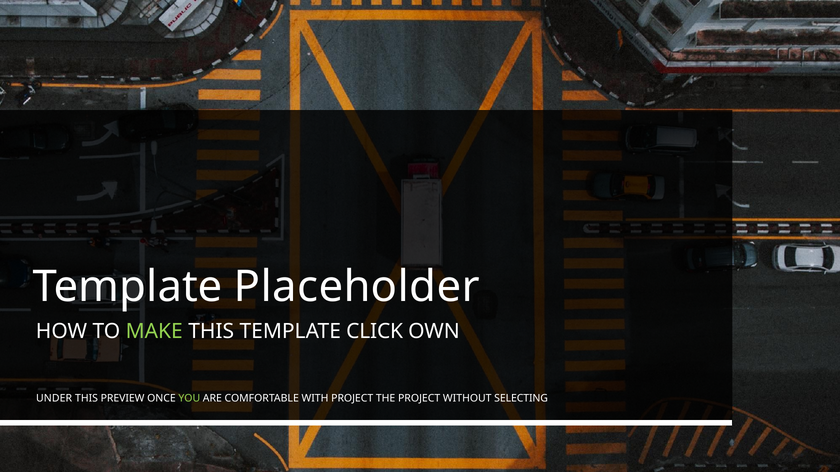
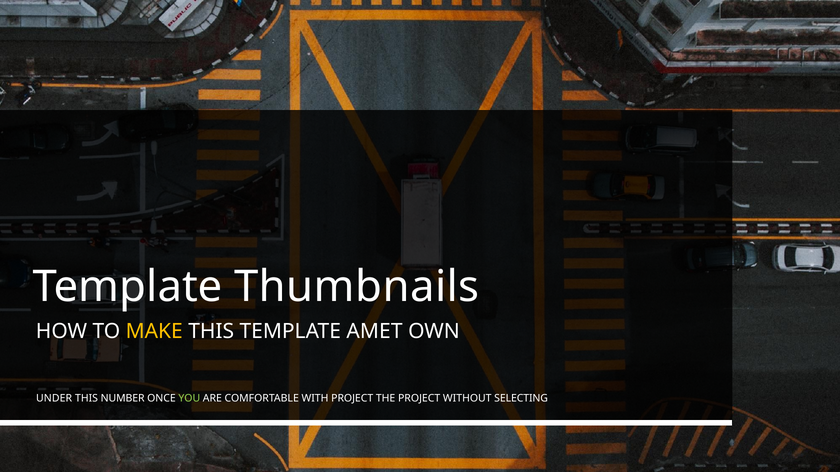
Placeholder: Placeholder -> Thumbnails
MAKE colour: light green -> yellow
CLICK: CLICK -> AMET
PREVIEW: PREVIEW -> NUMBER
